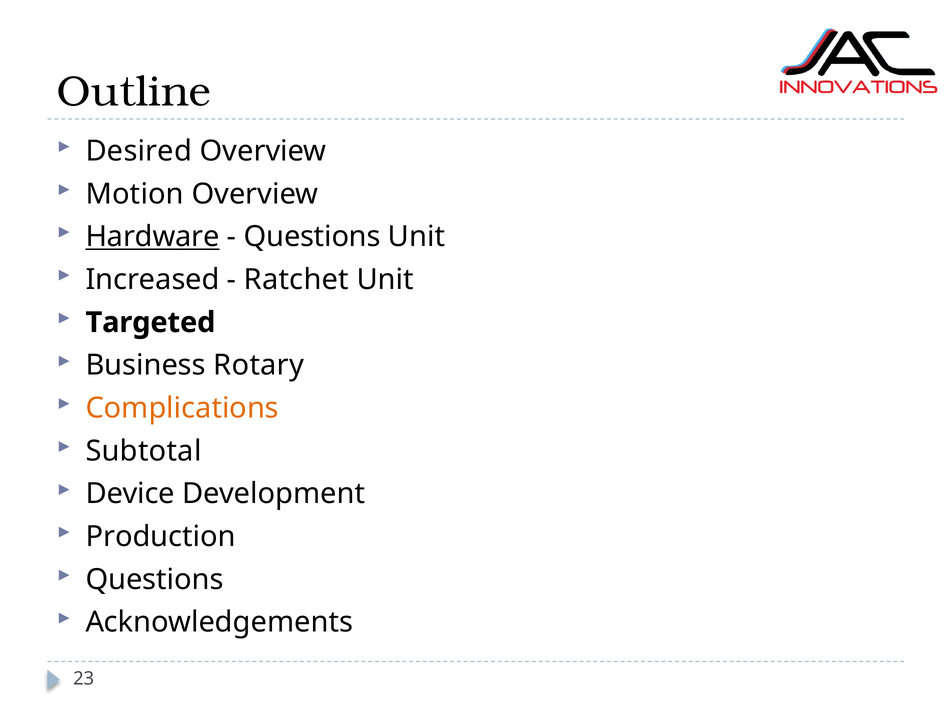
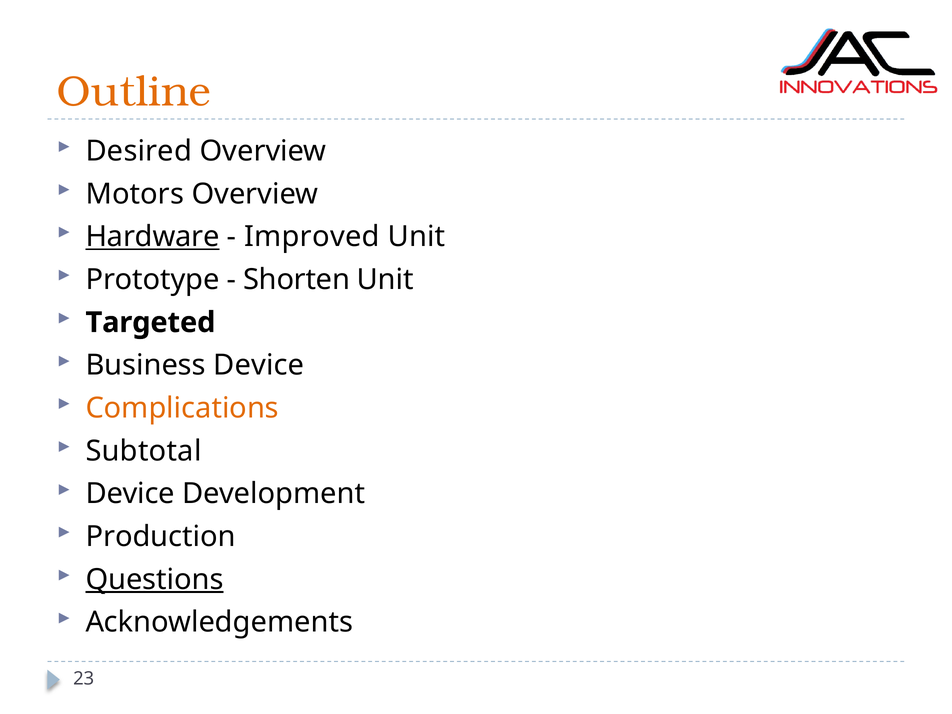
Outline colour: black -> orange
Motion: Motion -> Motors
Questions at (312, 237): Questions -> Improved
Increased: Increased -> Prototype
Ratchet: Ratchet -> Shorten
Business Rotary: Rotary -> Device
Questions at (155, 580) underline: none -> present
